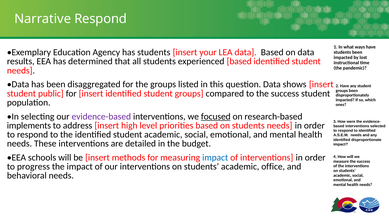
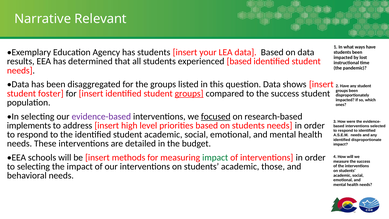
Narrative Respond: Respond -> Relevant
public: public -> foster
groups at (189, 93) underline: none -> present
impact at (215, 157) colour: blue -> green
to progress: progress -> selecting
office: office -> those
